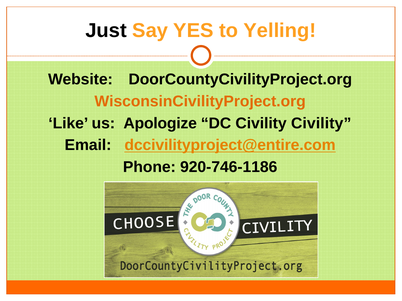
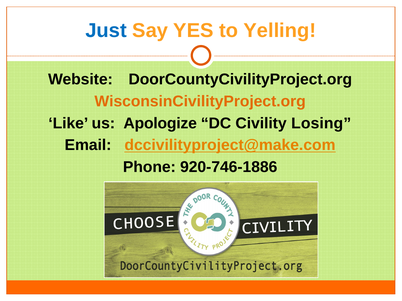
Just colour: black -> blue
Civility Civility: Civility -> Losing
dccivilityproject@entire.com: dccivilityproject@entire.com -> dccivilityproject@make.com
920-746-1186: 920-746-1186 -> 920-746-1886
